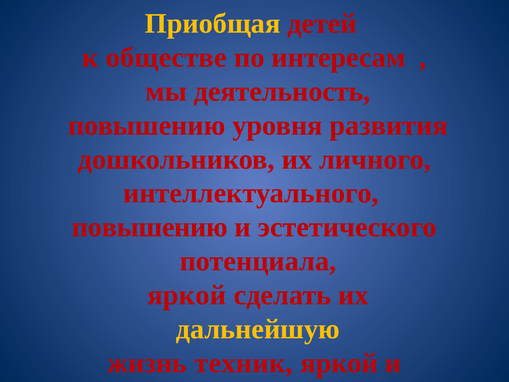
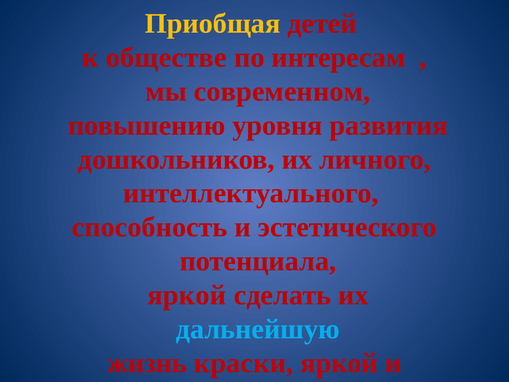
деятельность: деятельность -> современном
повышению at (150, 227): повышению -> способность
дальнейшую colour: yellow -> light blue
техник: техник -> краски
